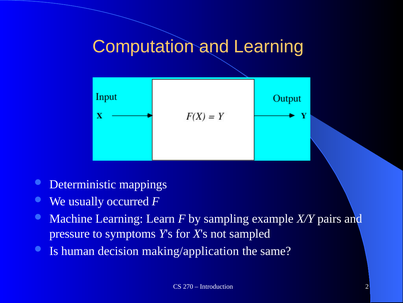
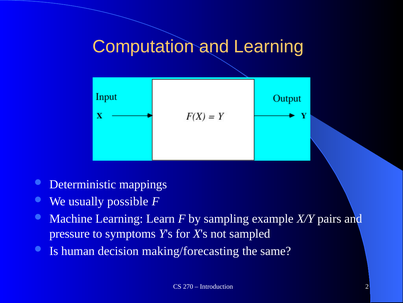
occurred: occurred -> possible
making/application: making/application -> making/forecasting
